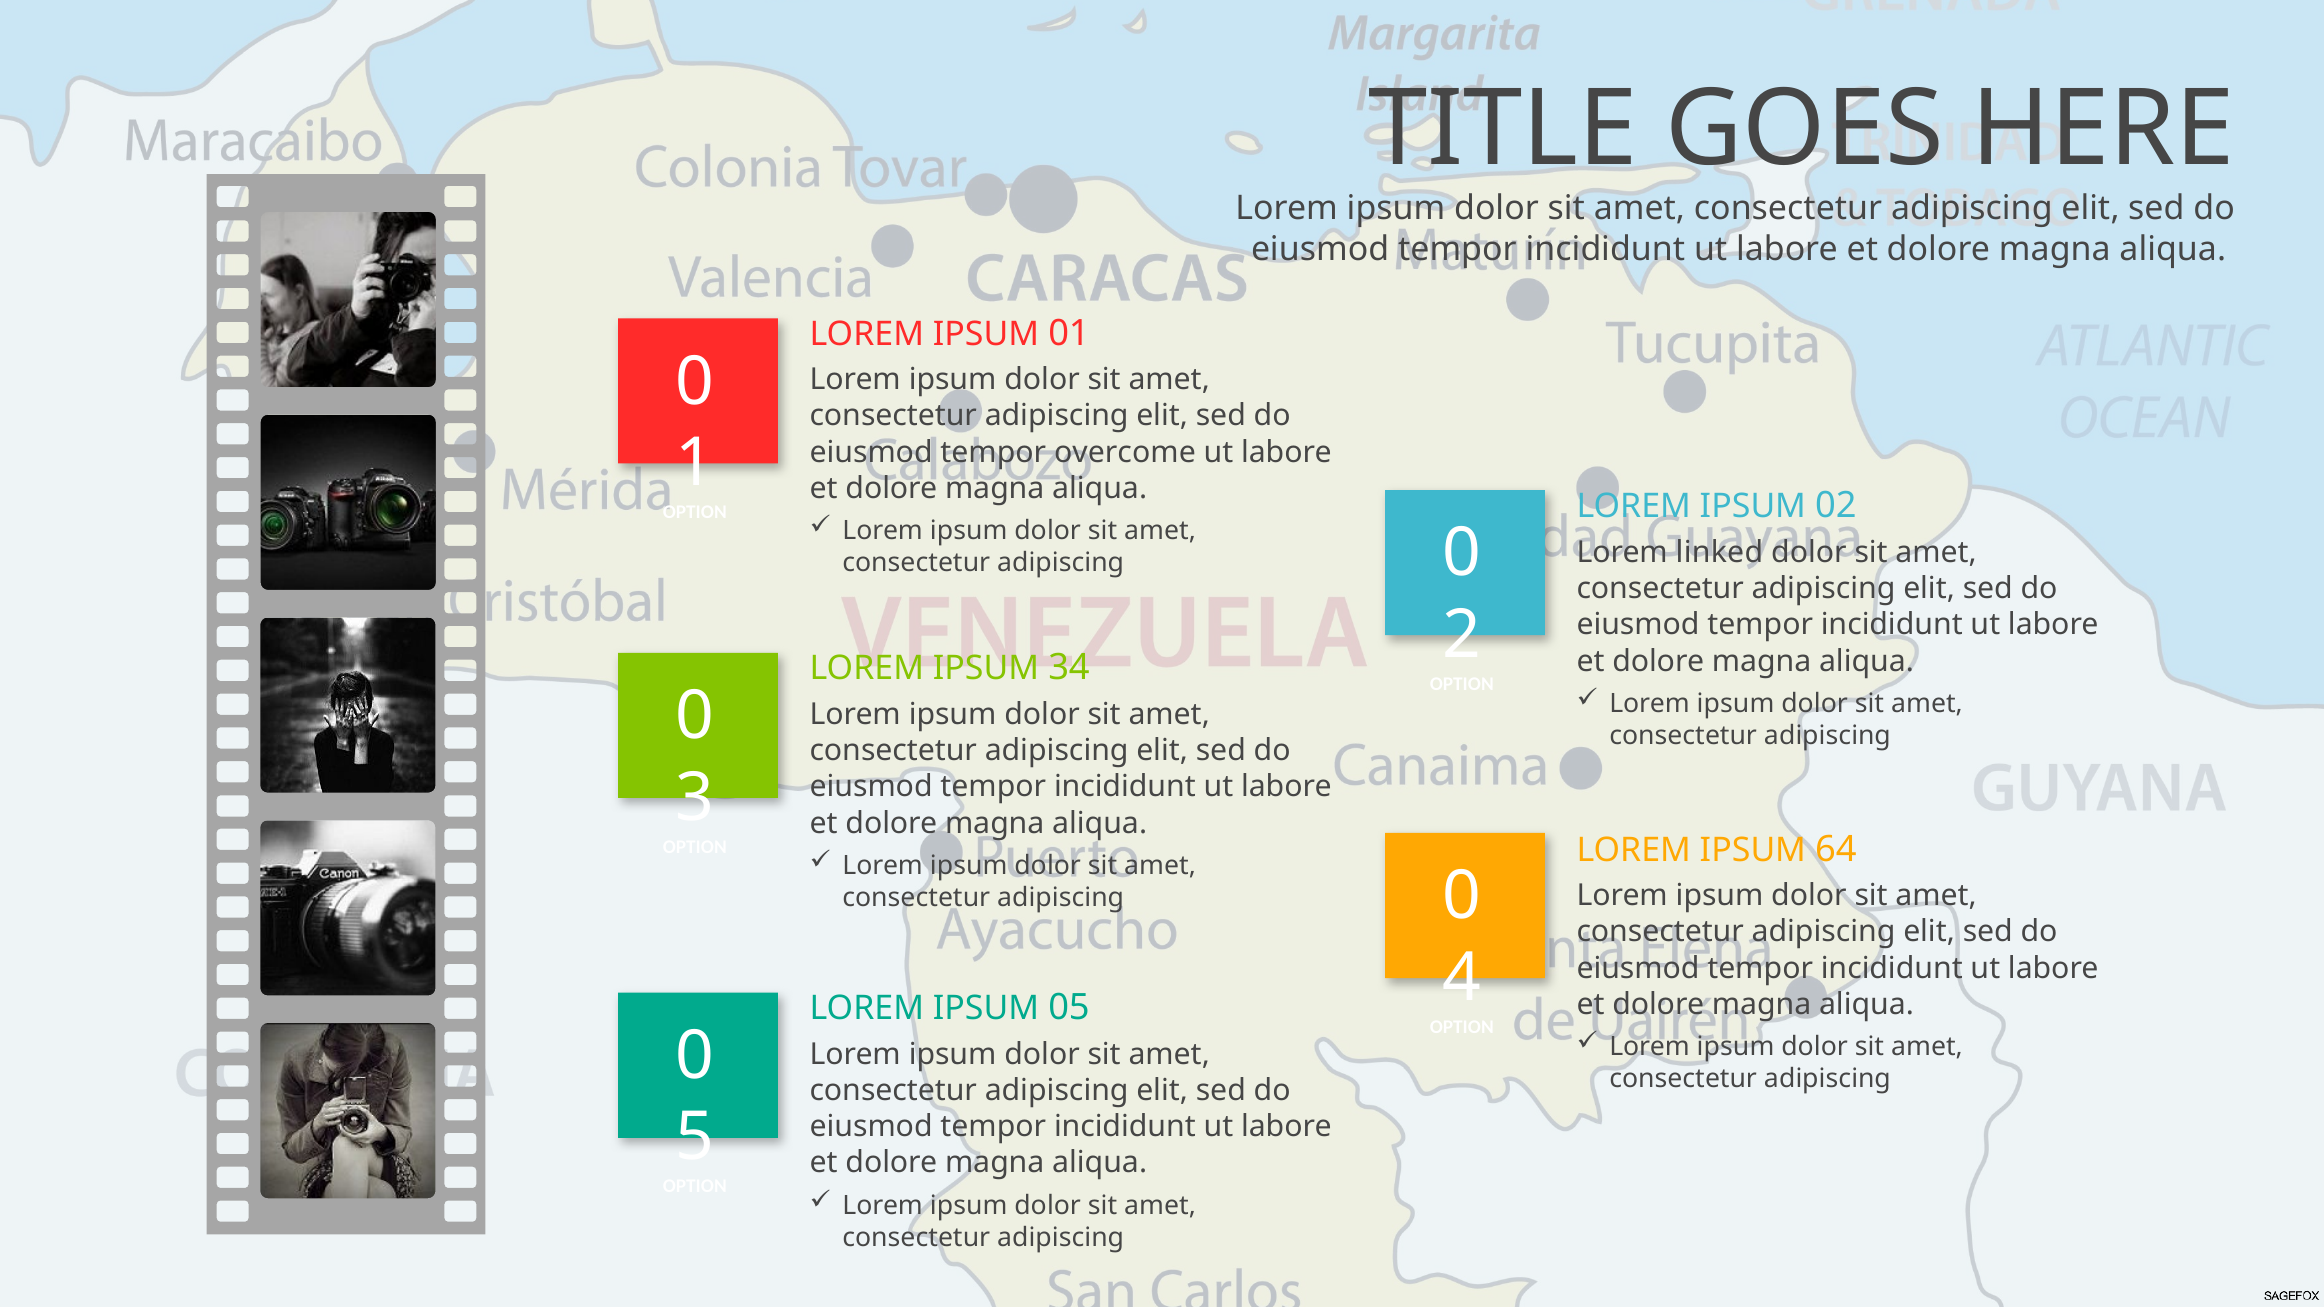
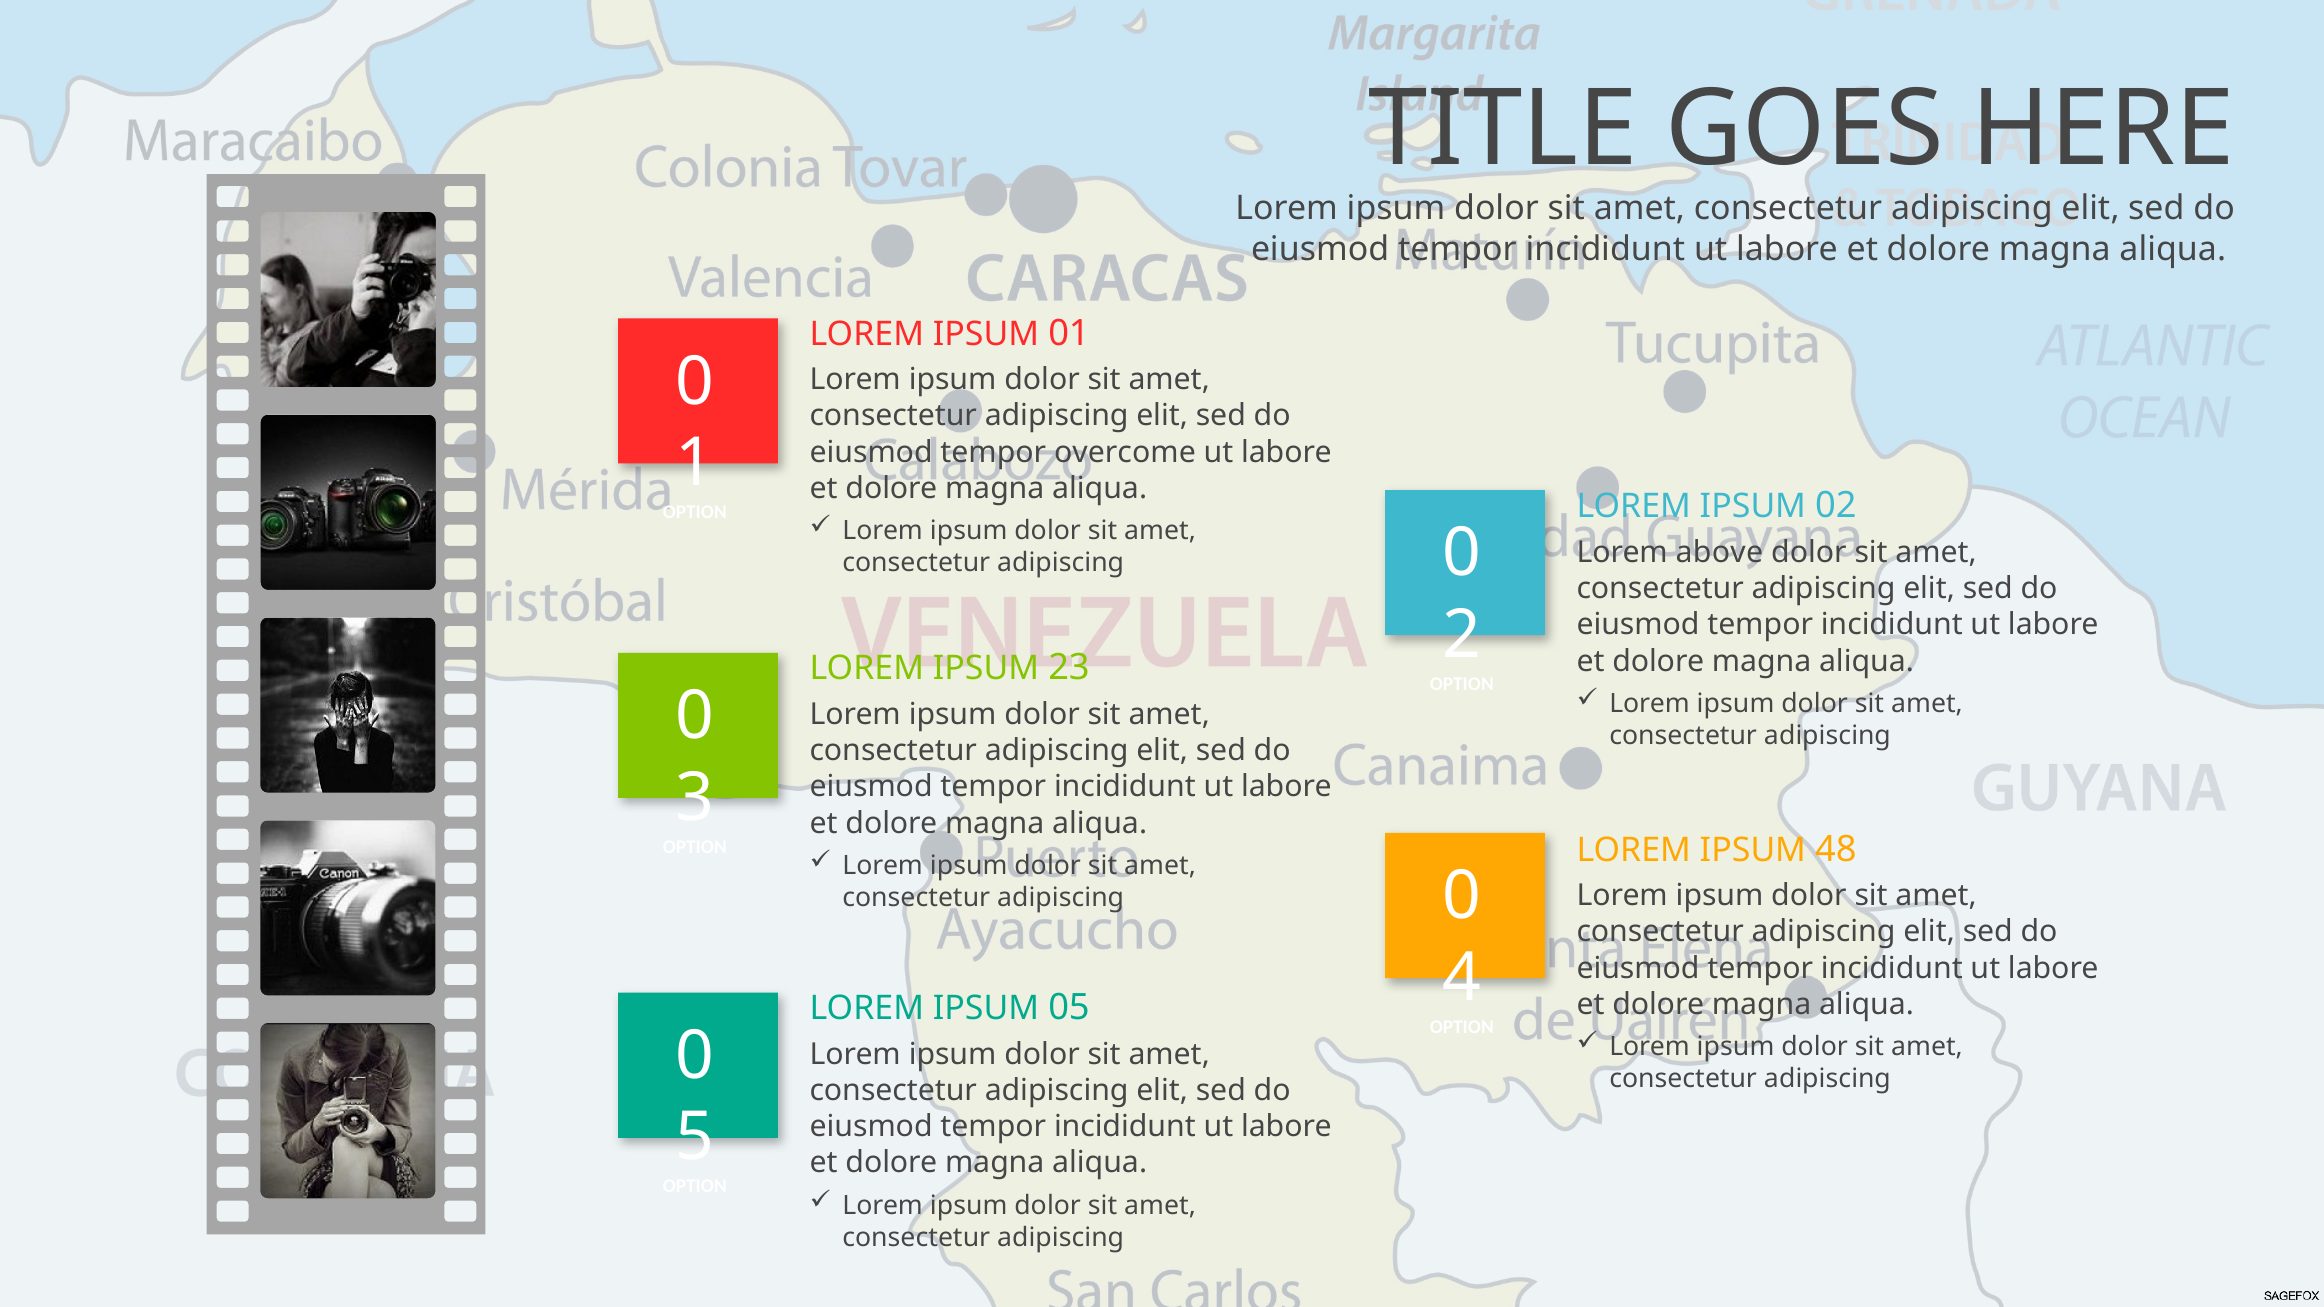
linked: linked -> above
34: 34 -> 23
64: 64 -> 48
